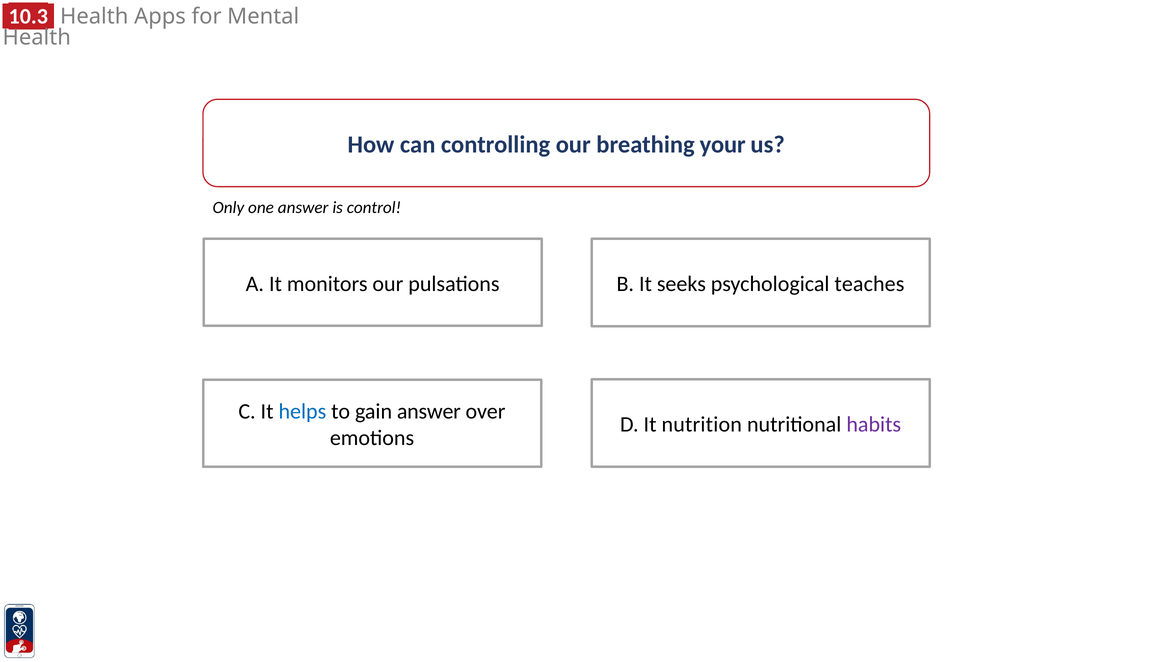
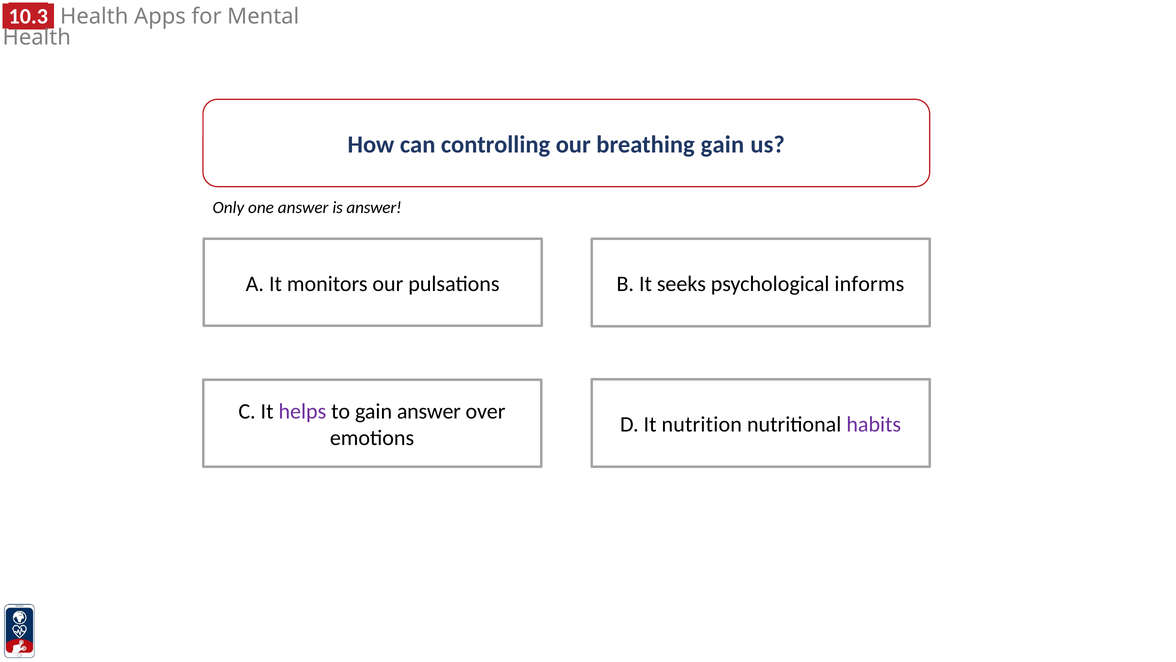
breathing your: your -> gain
is control: control -> answer
teaches: teaches -> informs
helps colour: blue -> purple
